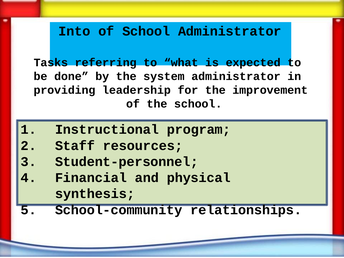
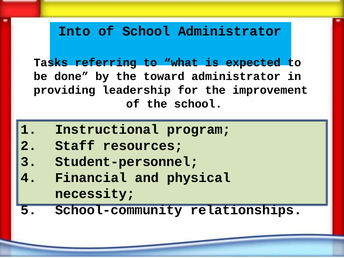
system: system -> toward
synthesis: synthesis -> necessity
